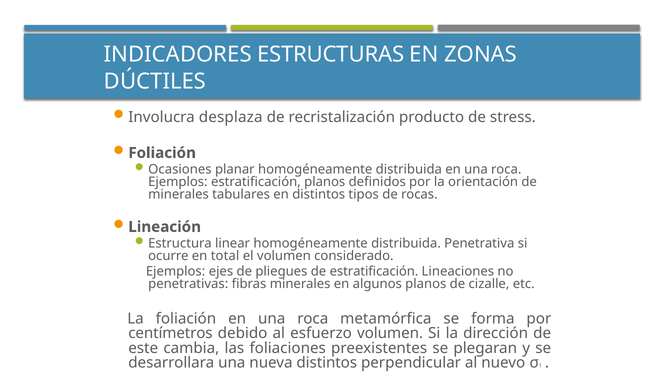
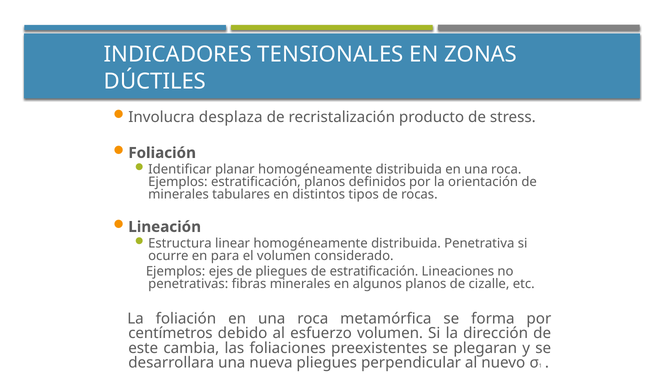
ESTRUCTURAS: ESTRUCTURAS -> TENSIONALES
Ocasiones: Ocasiones -> Identificar
total: total -> para
nueva distintos: distintos -> pliegues
